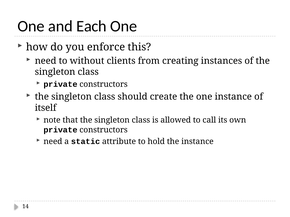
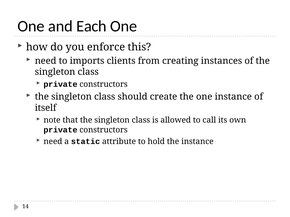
without: without -> imports
